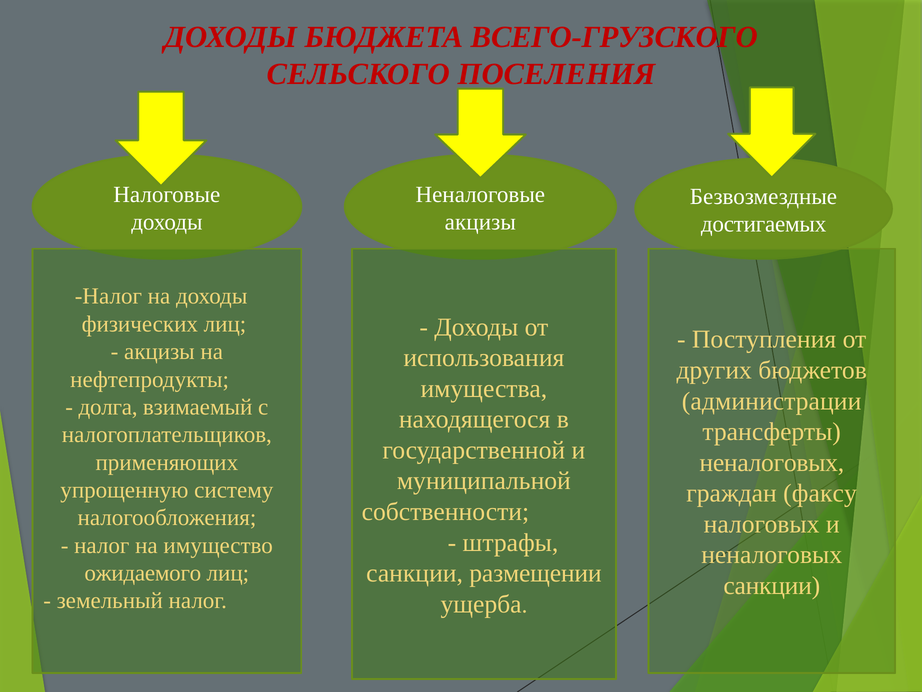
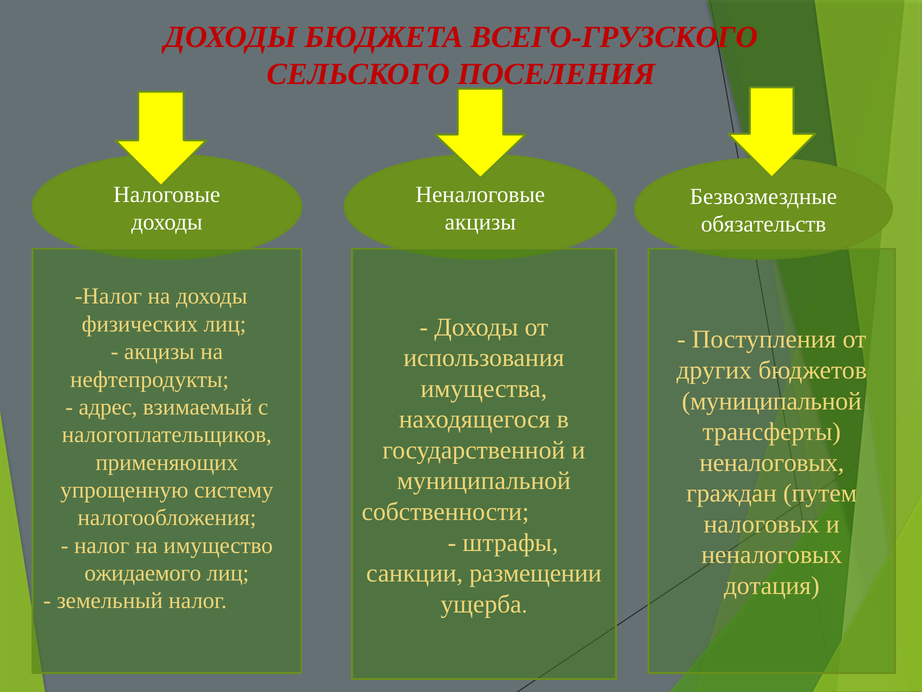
достигаемых: достигаемых -> обязательств
администрации at (772, 401): администрации -> муниципальной
долга: долга -> адрес
факсу: факсу -> путем
санкции at (772, 585): санкции -> дотация
